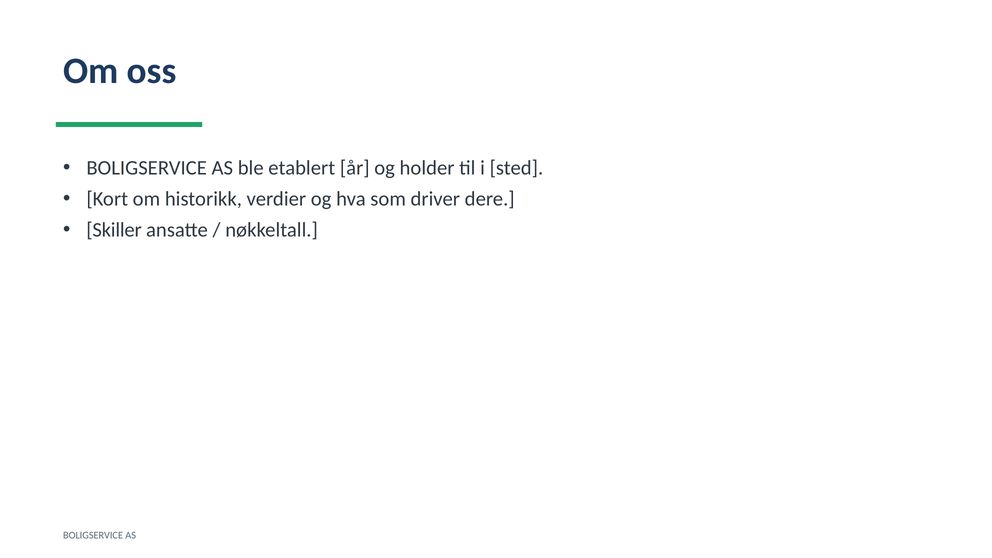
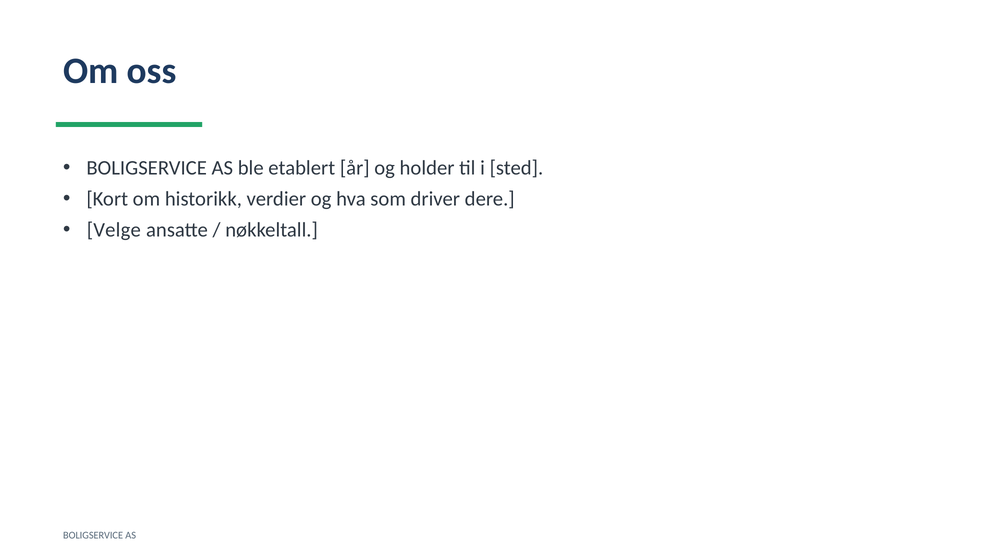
Skiller: Skiller -> Velge
